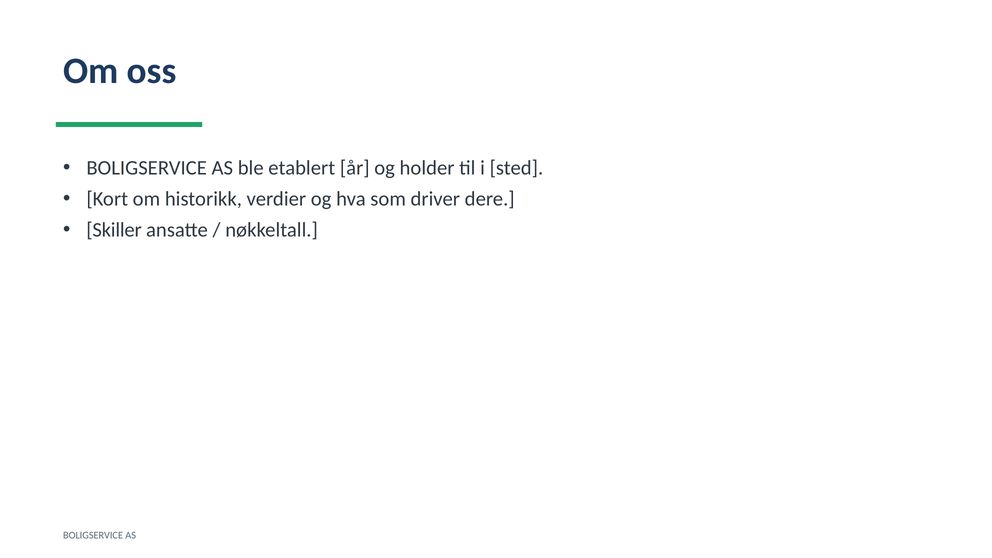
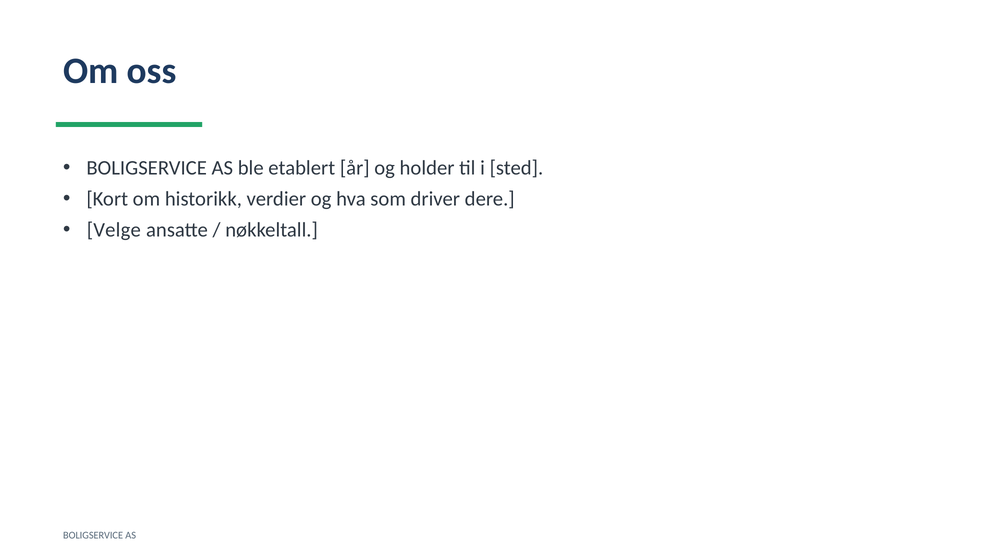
Skiller: Skiller -> Velge
